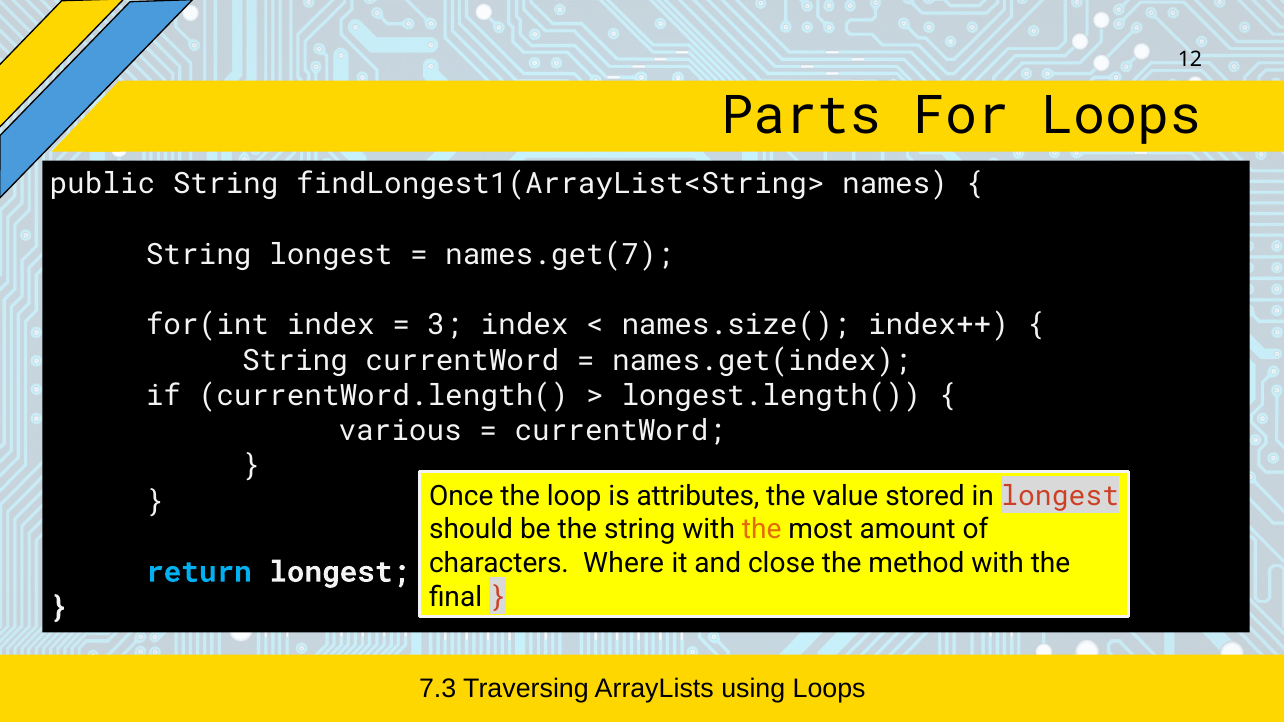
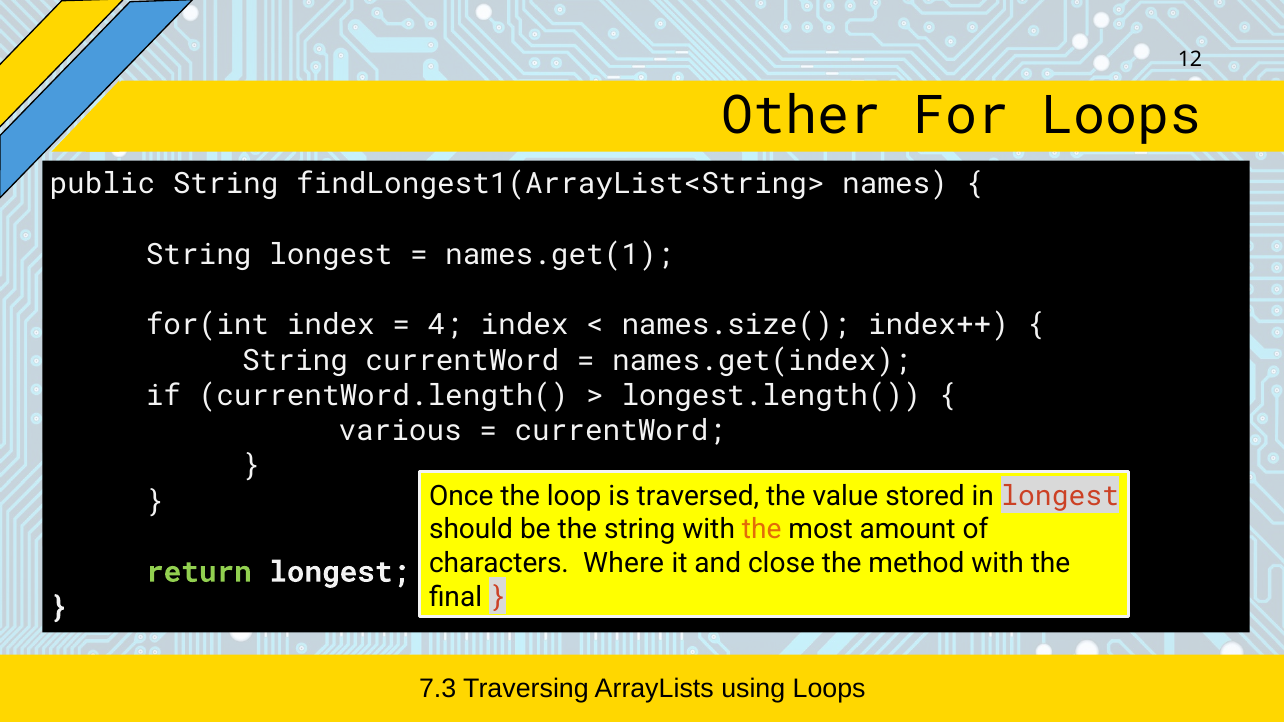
Parts: Parts -> Other
names.get(7: names.get(7 -> names.get(1
3: 3 -> 4
attributes: attributes -> traversed
return colour: light blue -> light green
